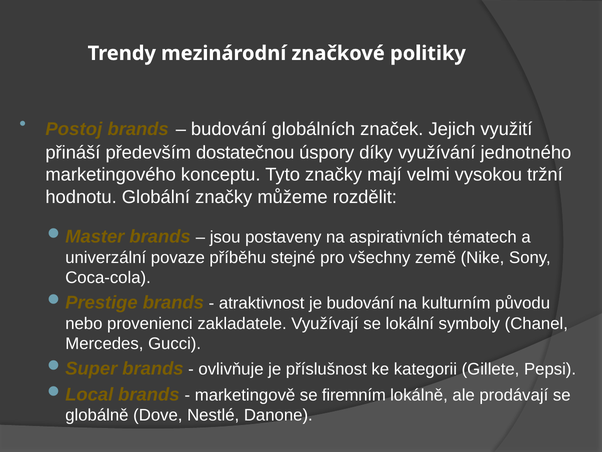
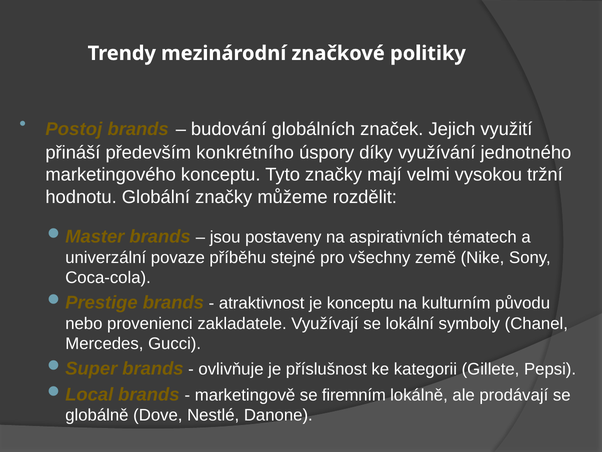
dostatečnou: dostatečnou -> konkrétního
je budování: budování -> konceptu
